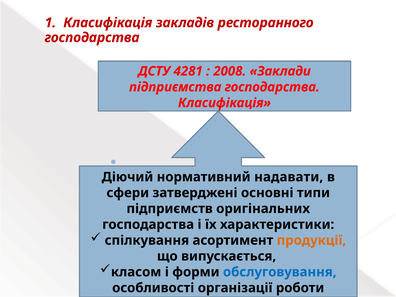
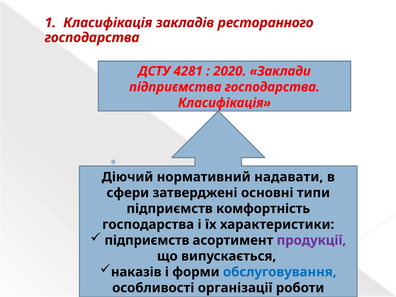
2008: 2008 -> 2020
оригінальних: оригінальних -> комфортність
спілкування at (147, 240): спілкування -> підприємств
продукції colour: orange -> purple
класом: класом -> наказів
